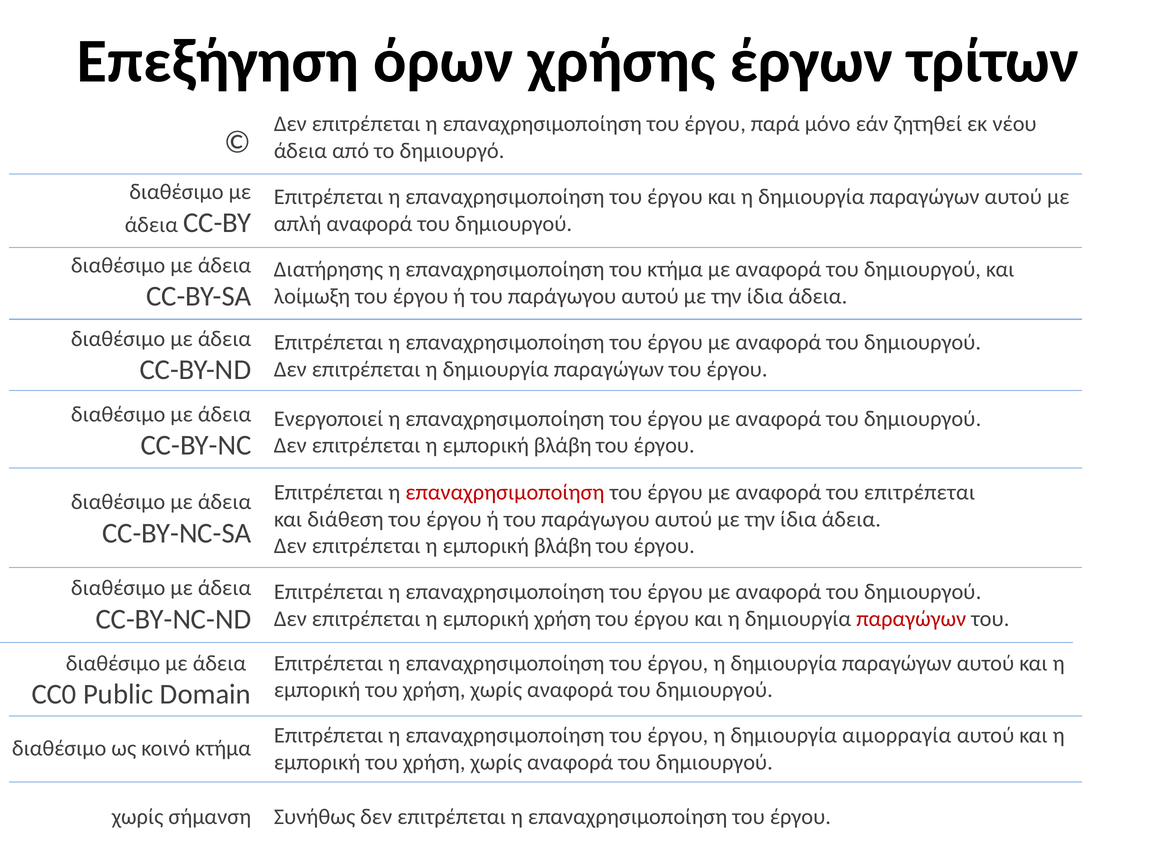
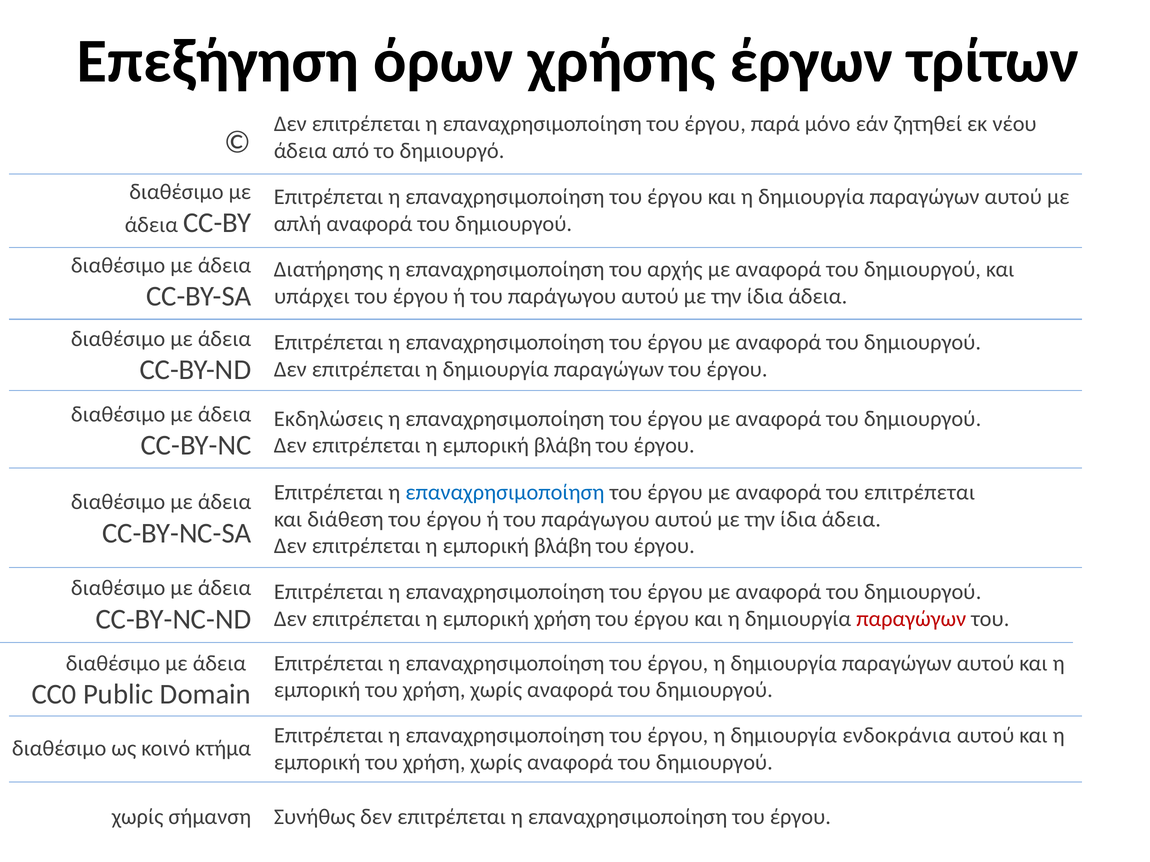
του κτήμα: κτήμα -> αρχής
λοίμωξη: λοίμωξη -> υπάρχει
Ενεργοποιεί: Ενεργοποιεί -> Εκδηλώσεις
επαναχρησιμοποίηση at (505, 493) colour: red -> blue
αιμορραγία: αιμορραγία -> ενδοκράνια
